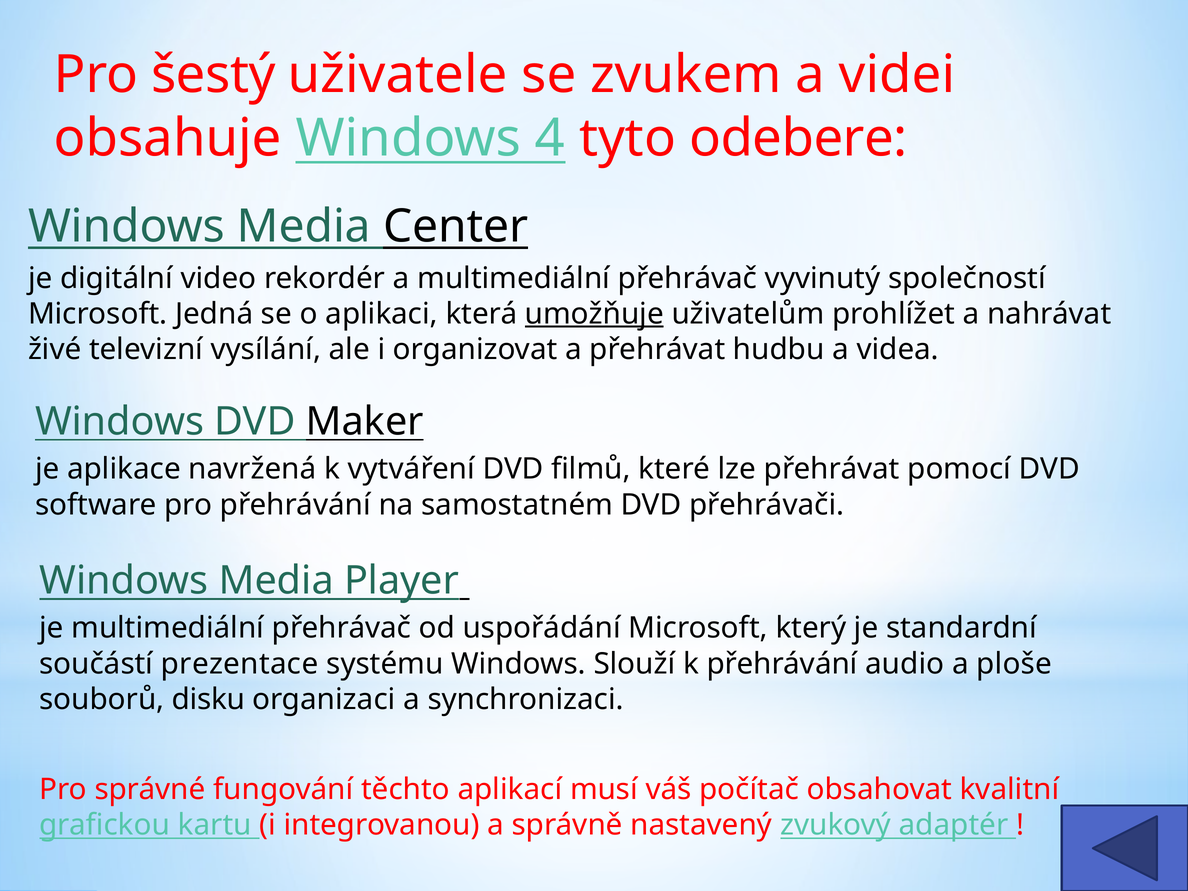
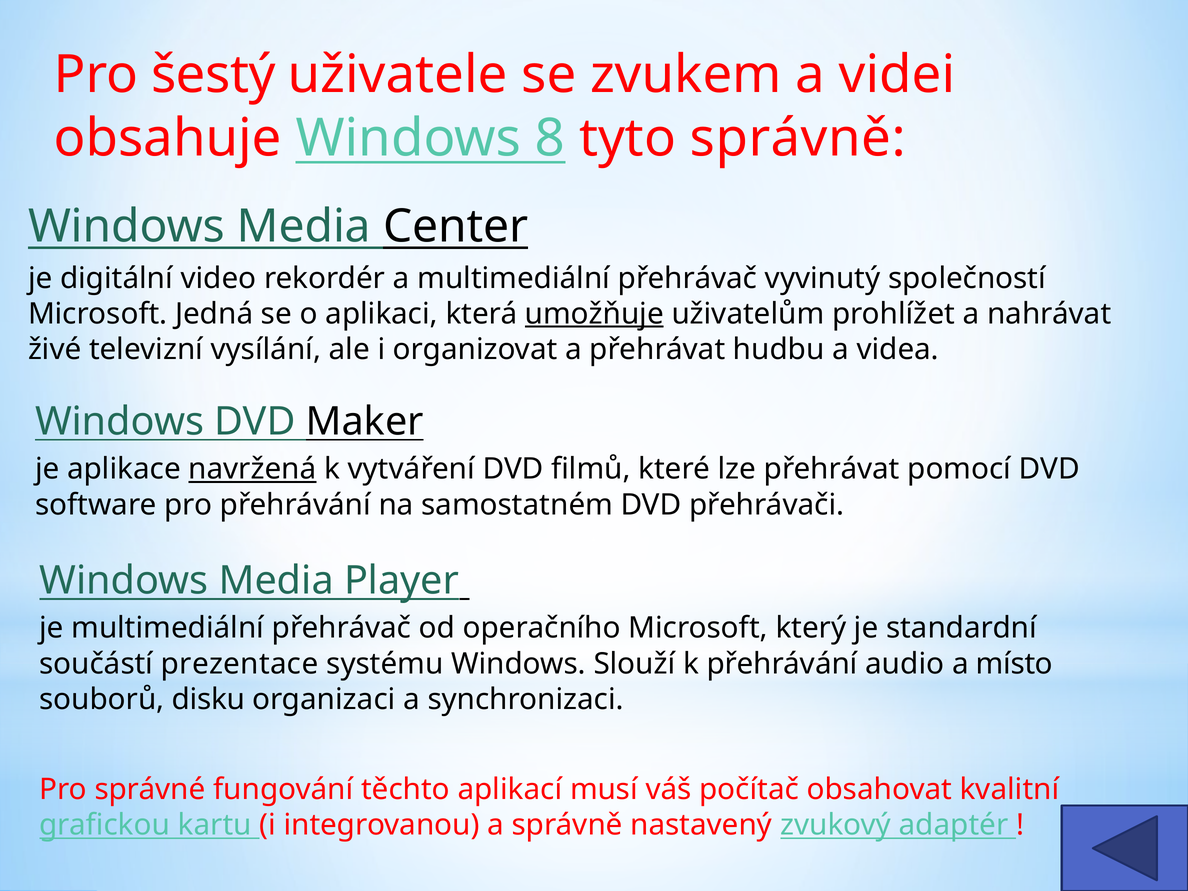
4: 4 -> 8
tyto odebere: odebere -> správně
navržená underline: none -> present
uspořádání: uspořádání -> operačního
ploše: ploše -> místo
